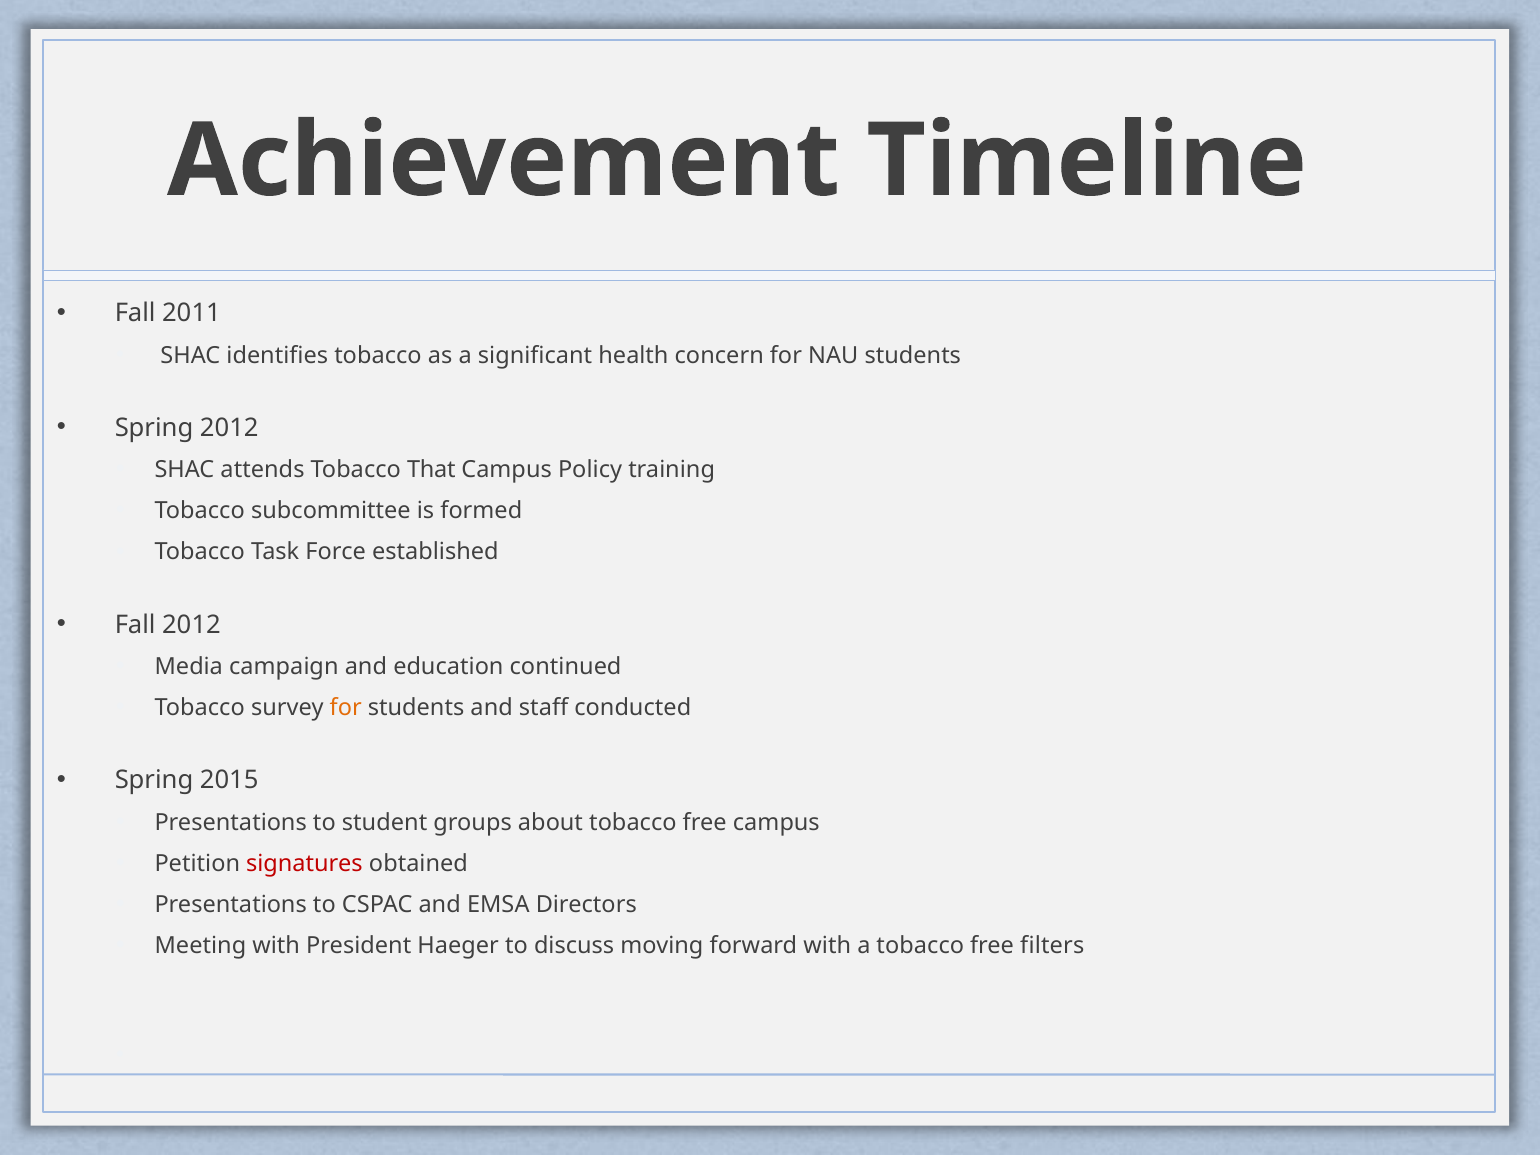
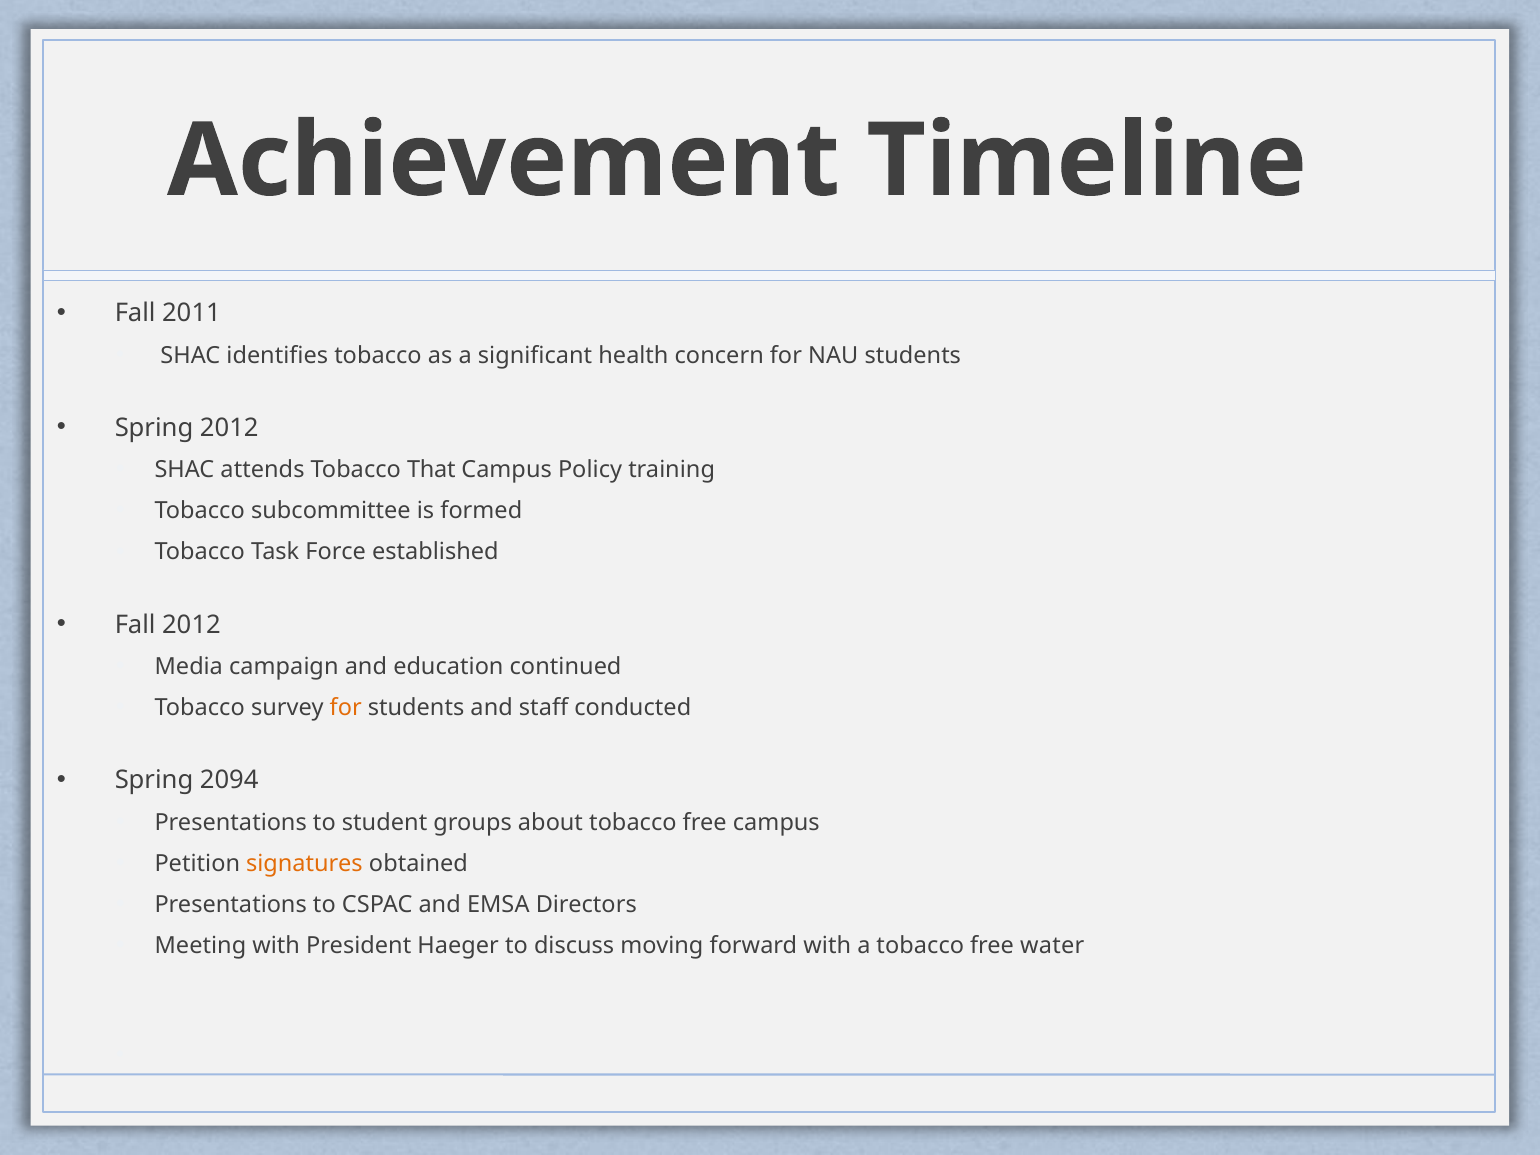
2015: 2015 -> 2094
signatures colour: red -> orange
filters: filters -> water
